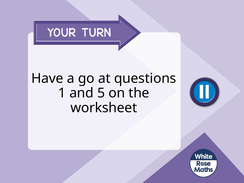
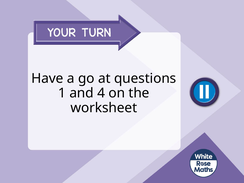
5: 5 -> 4
